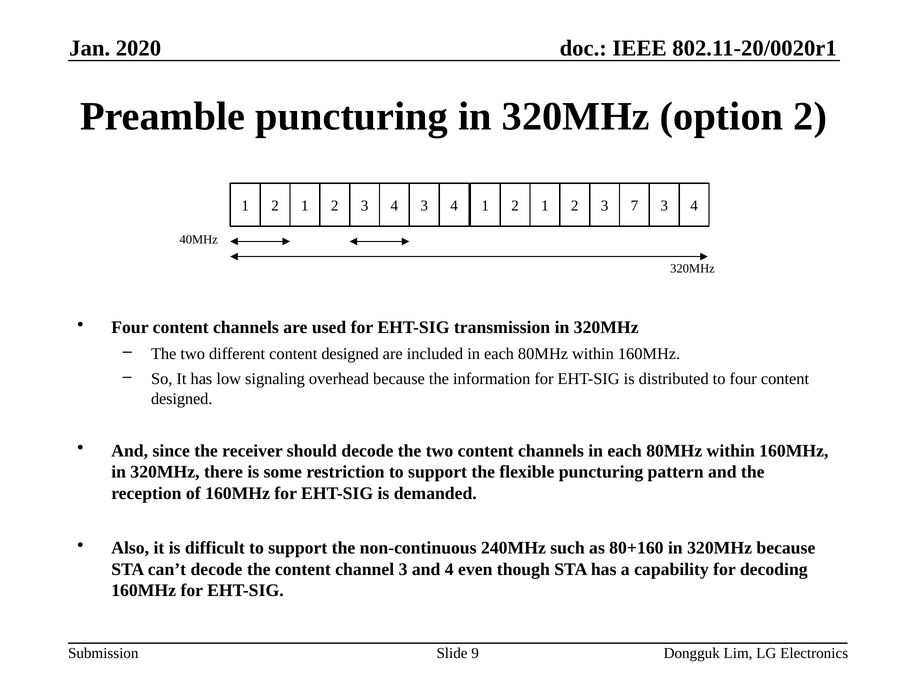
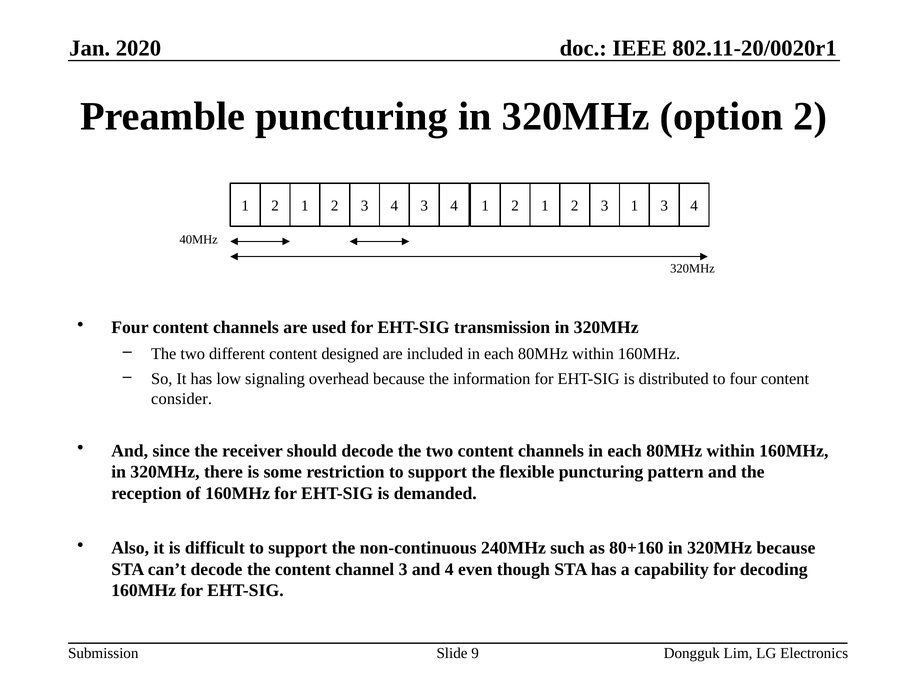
3 7: 7 -> 1
designed at (182, 399): designed -> consider
